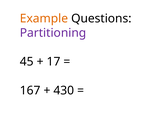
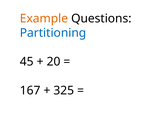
Partitioning colour: purple -> blue
17: 17 -> 20
430: 430 -> 325
